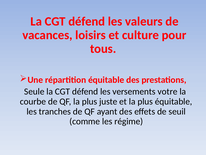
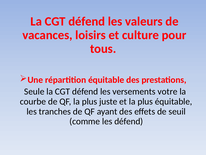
les régime: régime -> défend
